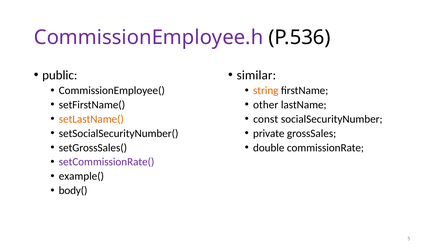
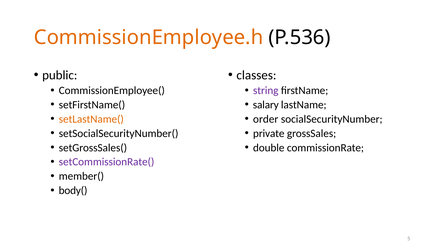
CommissionEmployee.h colour: purple -> orange
similar: similar -> classes
string colour: orange -> purple
other: other -> salary
const: const -> order
example(: example( -> member(
